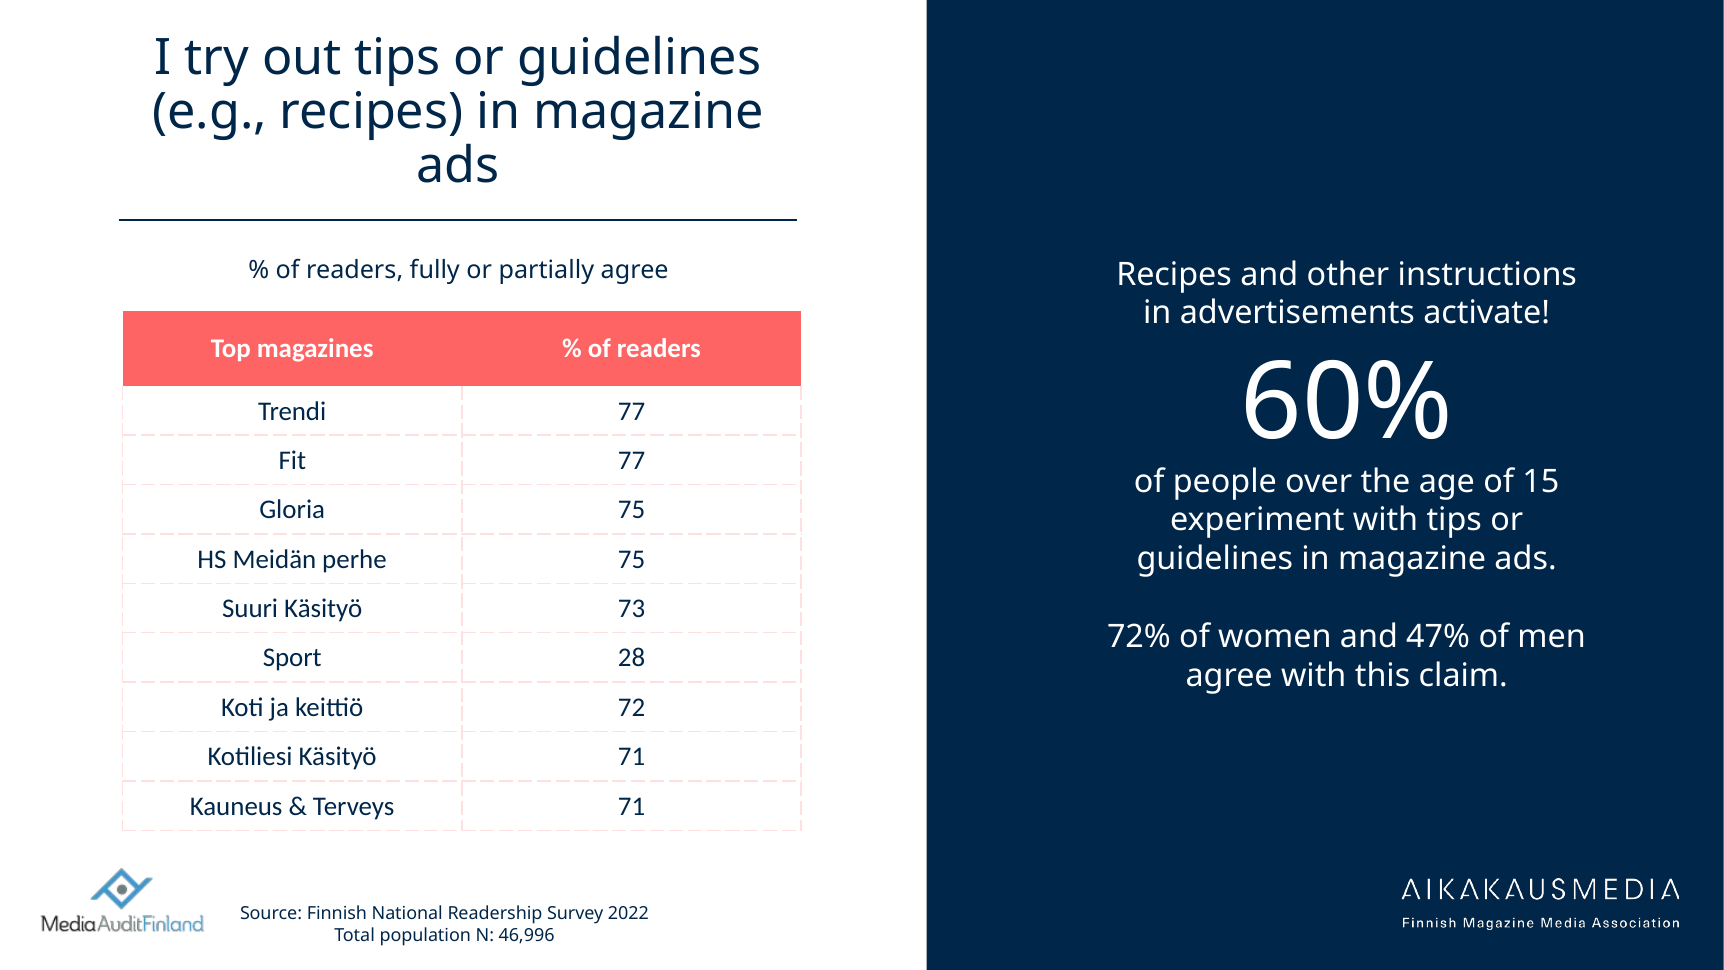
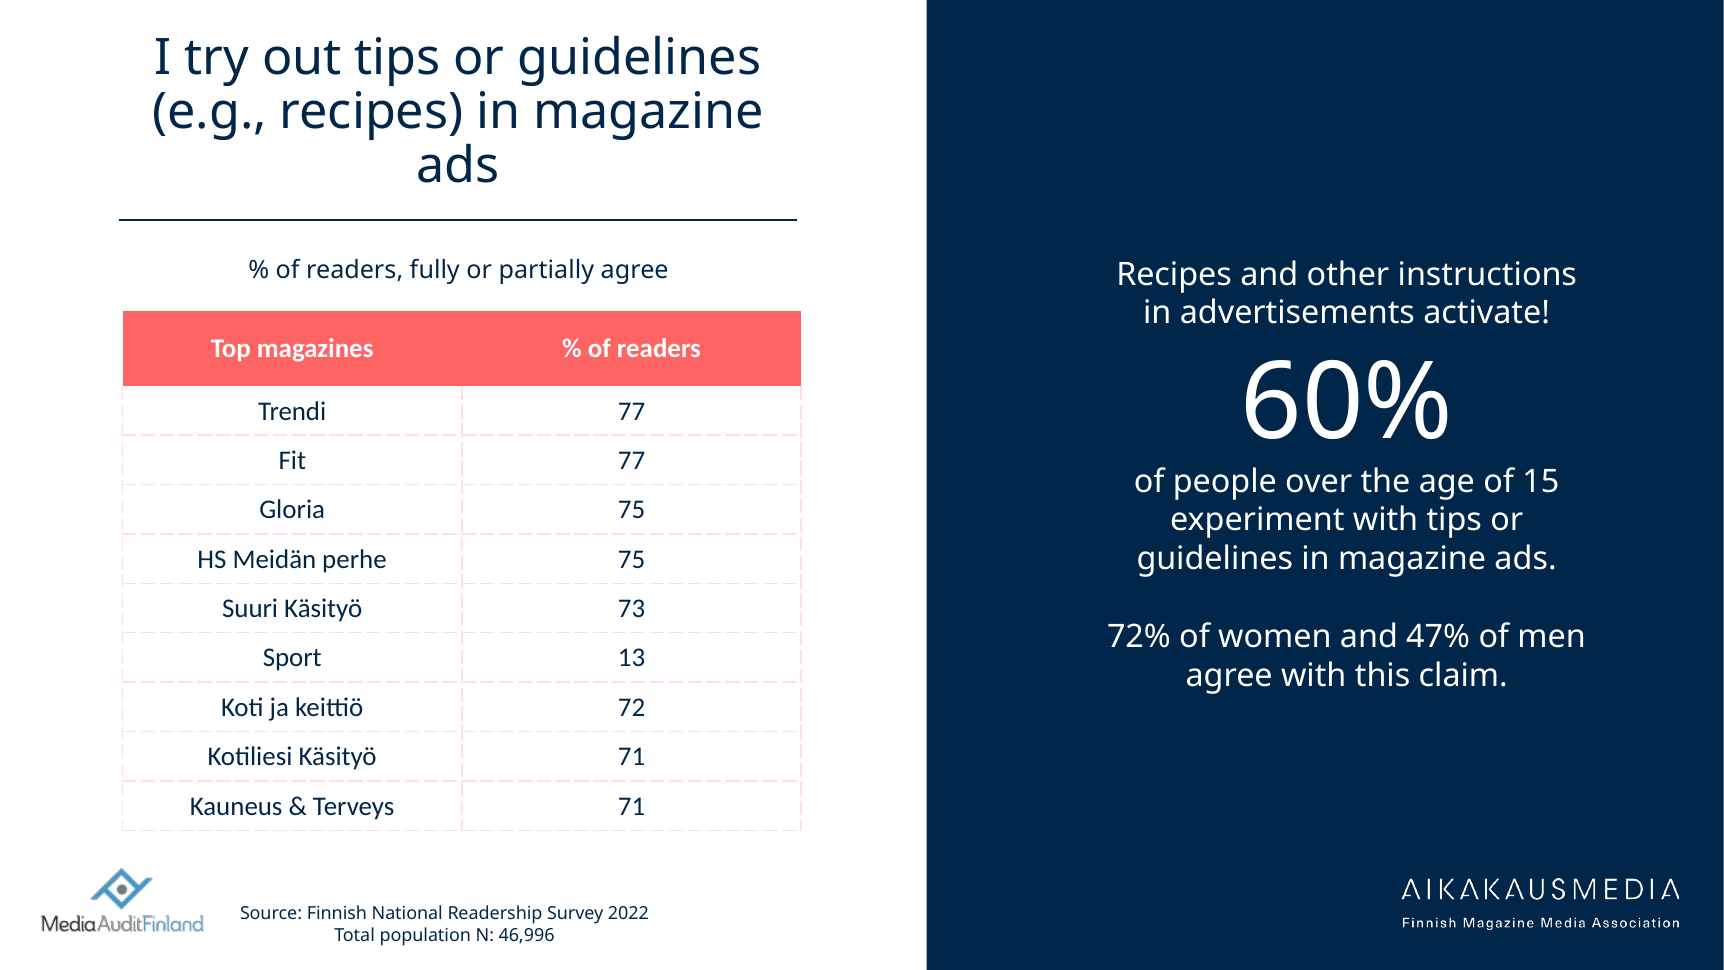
28: 28 -> 13
